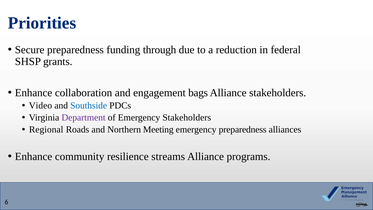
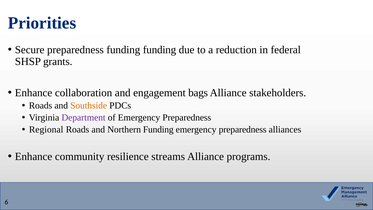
funding through: through -> funding
Video at (40, 106): Video -> Roads
Southside colour: blue -> orange
of Emergency Stakeholders: Stakeholders -> Preparedness
Northern Meeting: Meeting -> Funding
